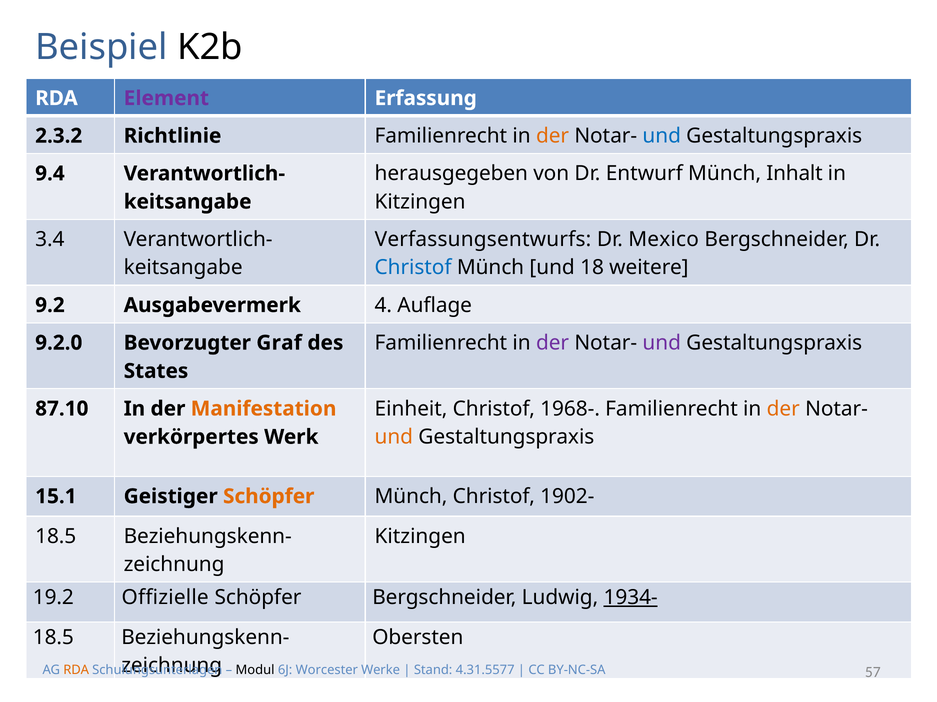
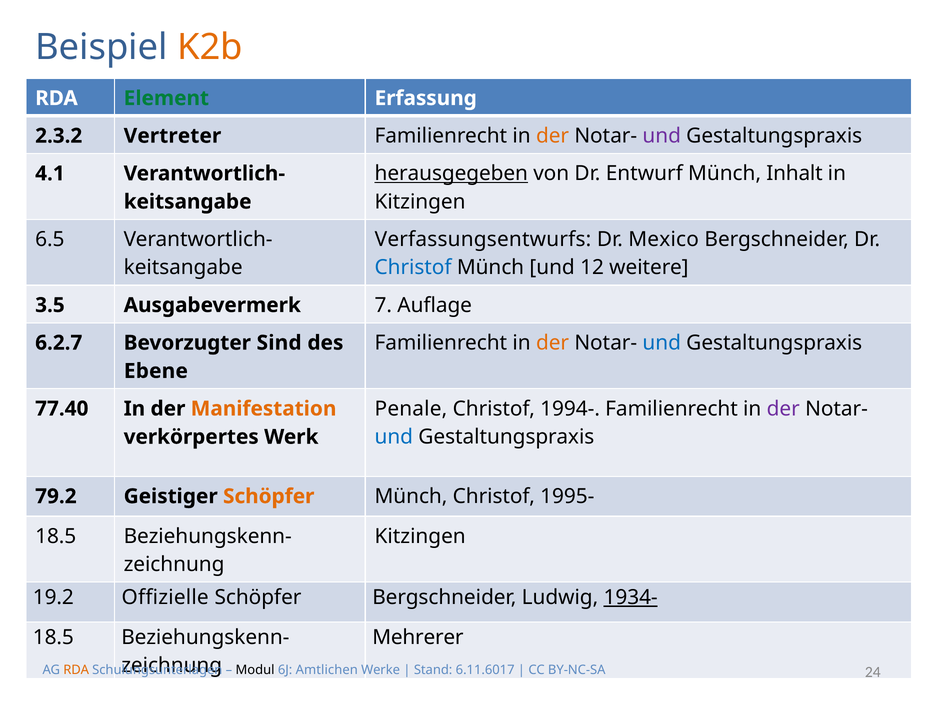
K2b colour: black -> orange
Element colour: purple -> green
Richtlinie: Richtlinie -> Vertreter
und at (662, 136) colour: blue -> purple
herausgegeben underline: none -> present
9.4: 9.4 -> 4.1
3.4: 3.4 -> 6.5
18: 18 -> 12
9.2: 9.2 -> 3.5
4: 4 -> 7
der at (553, 343) colour: purple -> orange
und at (662, 343) colour: purple -> blue
9.2.0: 9.2.0 -> 6.2.7
Graf: Graf -> Sind
States: States -> Ebene
Einheit: Einheit -> Penale
1968-: 1968- -> 1994-
der at (783, 409) colour: orange -> purple
87.10: 87.10 -> 77.40
und at (394, 437) colour: orange -> blue
15.1: 15.1 -> 79.2
1902-: 1902- -> 1995-
Obersten: Obersten -> Mehrerer
Worcester: Worcester -> Amtlichen
4.31.5577: 4.31.5577 -> 6.11.6017
57: 57 -> 24
